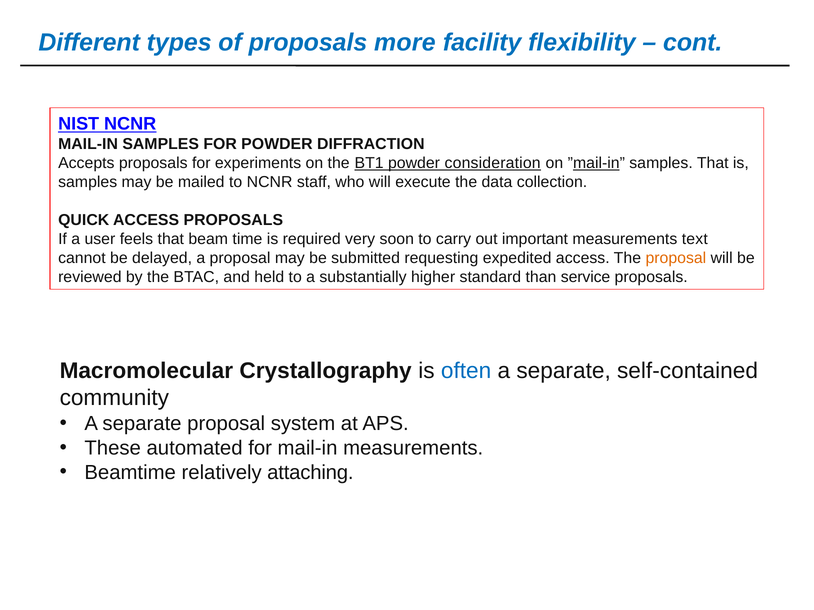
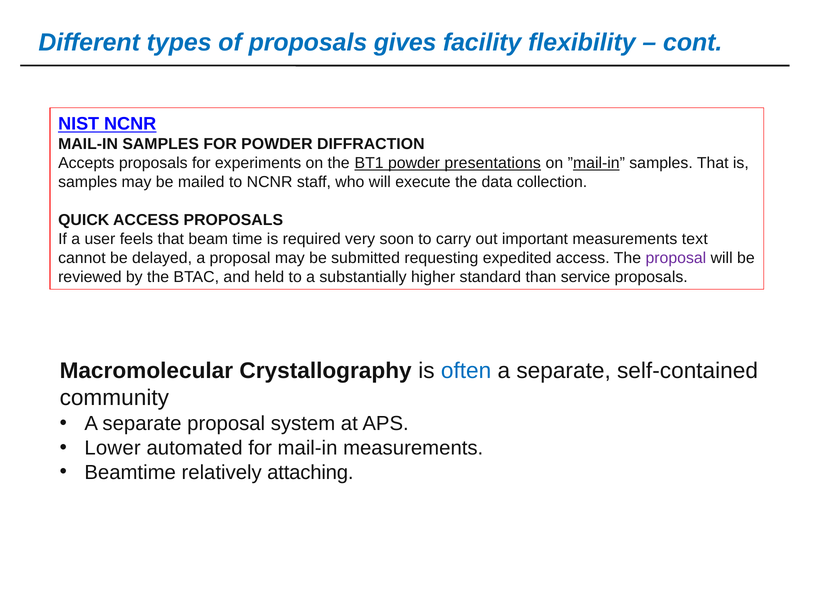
more: more -> gives
consideration: consideration -> presentations
proposal at (676, 258) colour: orange -> purple
These: These -> Lower
